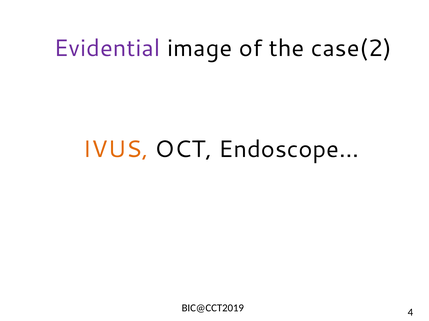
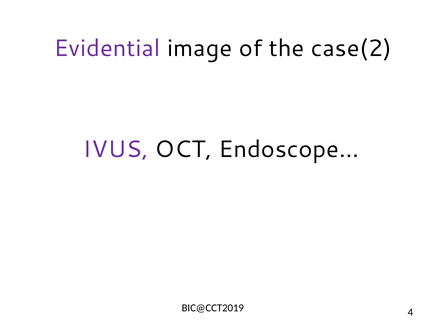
IVUS colour: orange -> purple
